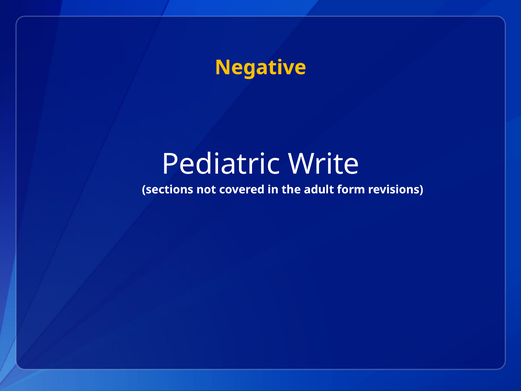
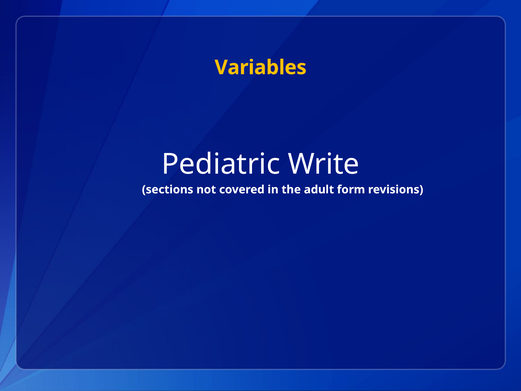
Negative: Negative -> Variables
